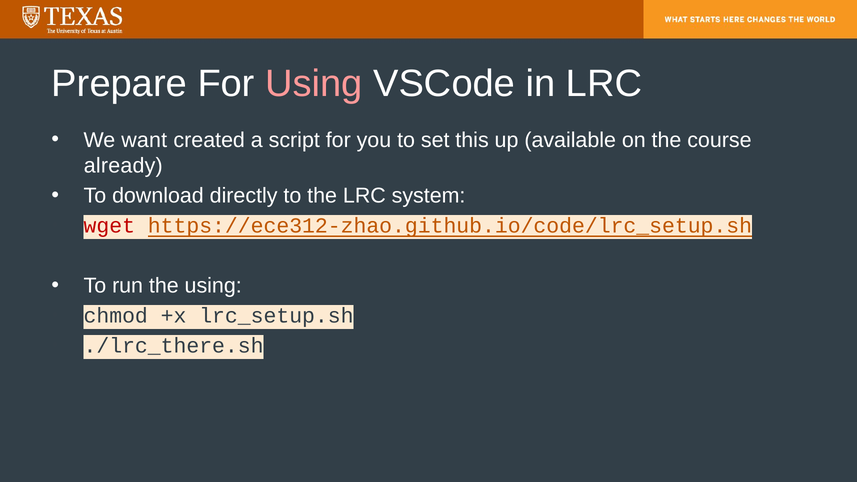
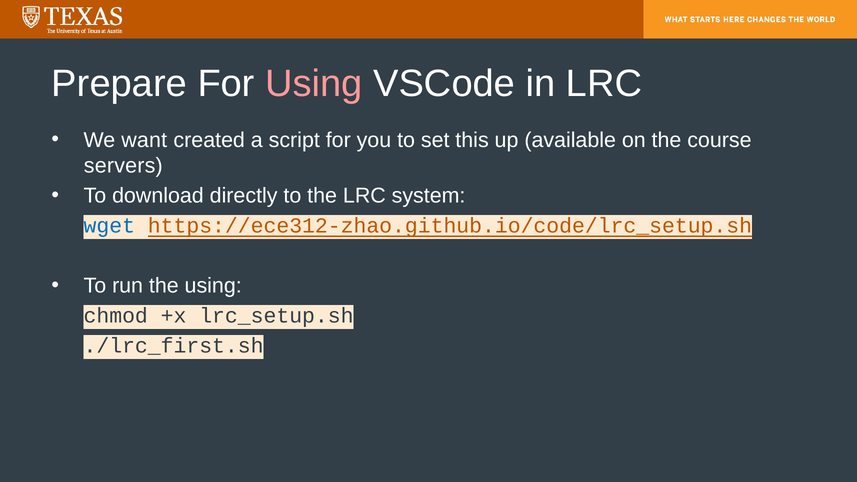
already: already -> servers
wget colour: red -> blue
./lrc_there.sh: ./lrc_there.sh -> ./lrc_first.sh
